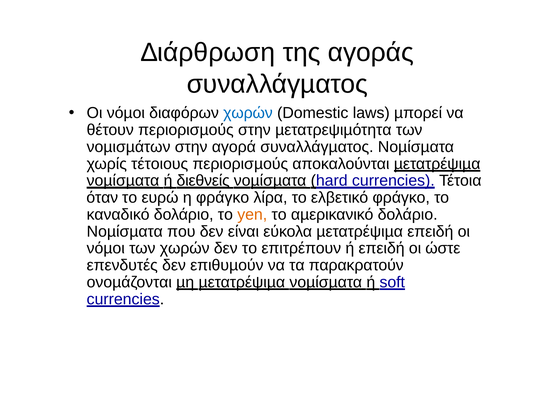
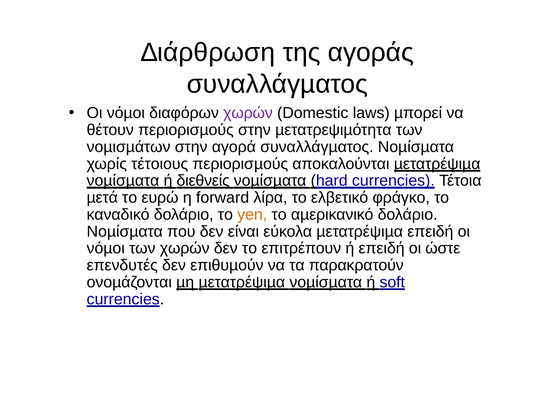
χωρών at (248, 113) colour: blue -> purple
όταν: όταν -> µετά
η φράγκο: φράγκο -> forward
